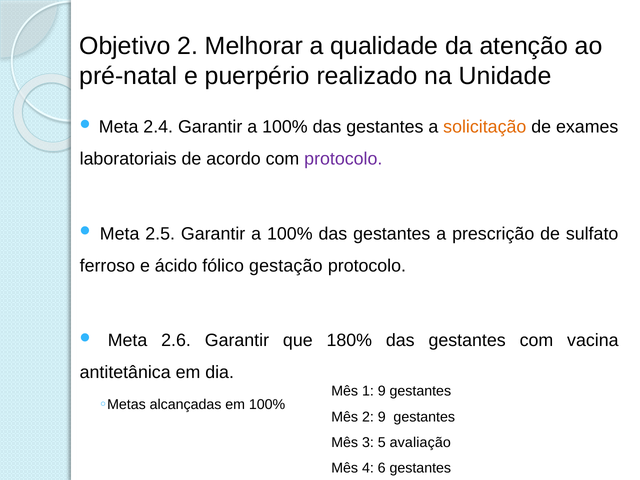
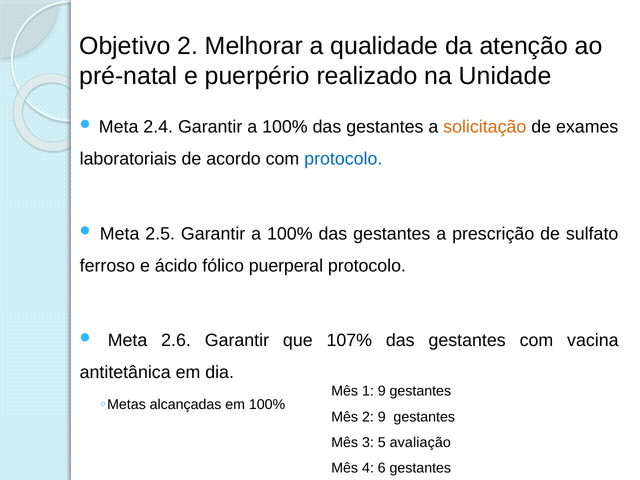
protocolo at (343, 159) colour: purple -> blue
gestação: gestação -> puerperal
180%: 180% -> 107%
